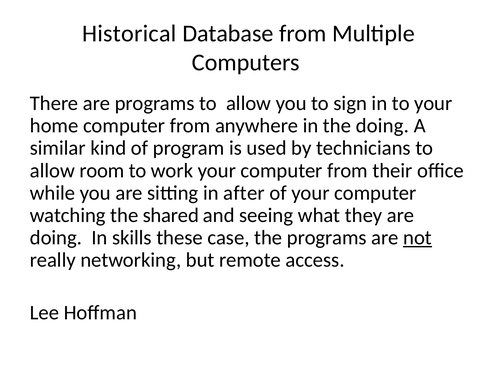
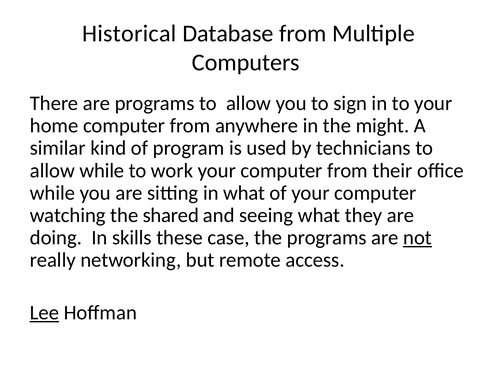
the doing: doing -> might
allow room: room -> while
in after: after -> what
Lee underline: none -> present
